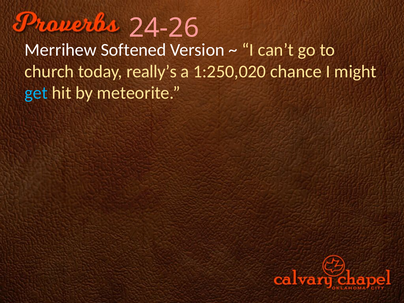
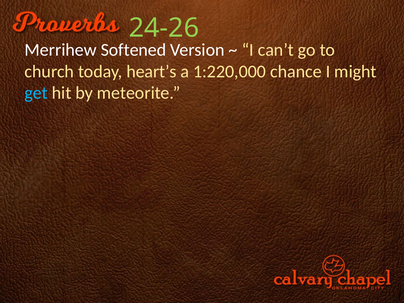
24-26 colour: pink -> light green
really’s: really’s -> heart’s
1:250,020: 1:250,020 -> 1:220,000
